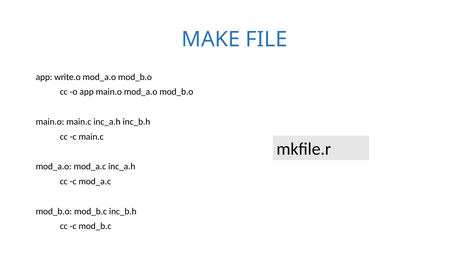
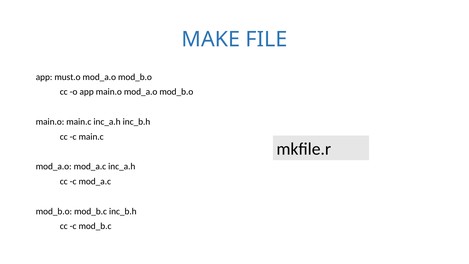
write.o: write.o -> must.o
